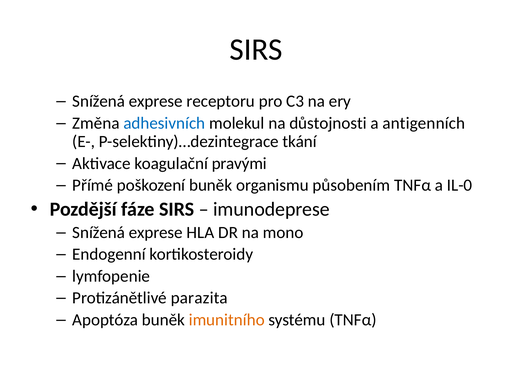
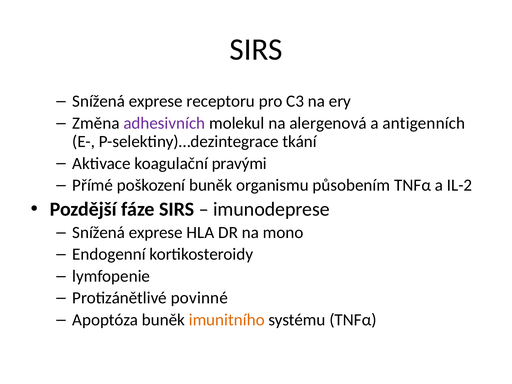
adhesivních colour: blue -> purple
důstojnosti: důstojnosti -> alergenová
IL-0: IL-0 -> IL-2
parazita: parazita -> povinné
